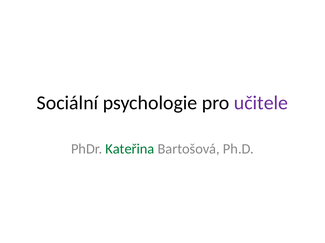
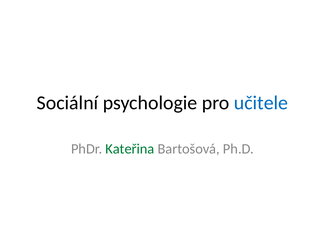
učitele colour: purple -> blue
